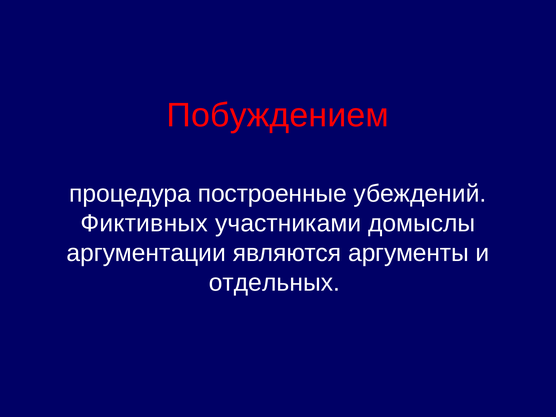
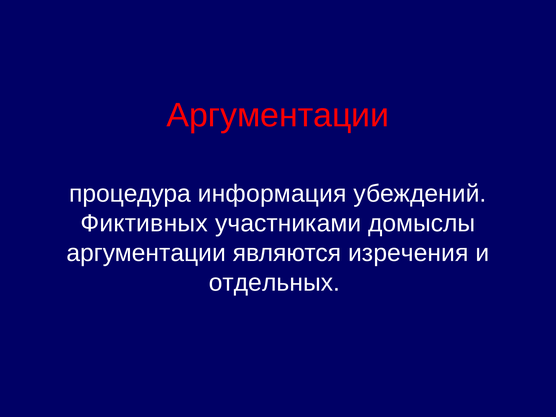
Побуждением at (278, 115): Побуждением -> Аргументации
построенные: построенные -> информация
аргументы: аргументы -> изречения
